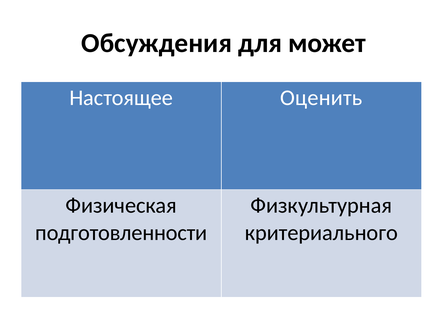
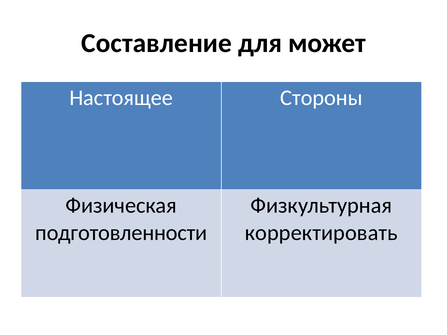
Обсуждения: Обсуждения -> Составление
Оценить: Оценить -> Стороны
критериального: критериального -> корректировать
